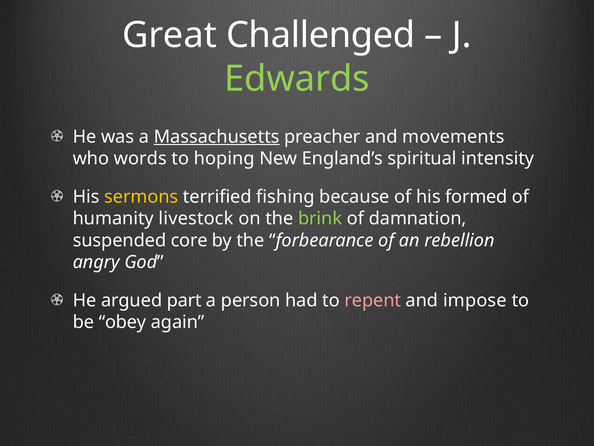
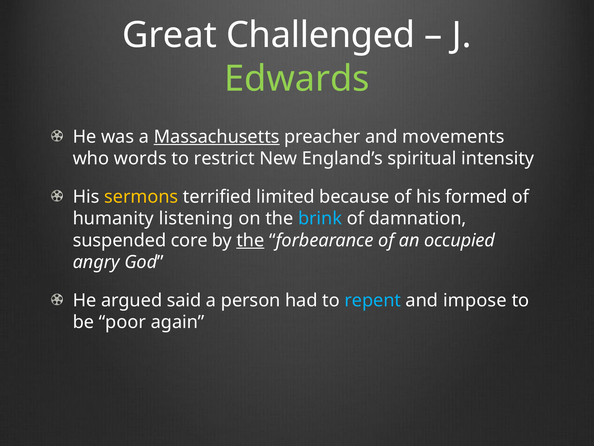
hoping: hoping -> restrict
fishing: fishing -> limited
livestock: livestock -> listening
brink colour: light green -> light blue
the at (250, 240) underline: none -> present
rebellion: rebellion -> occupied
part: part -> said
repent colour: pink -> light blue
obey: obey -> poor
